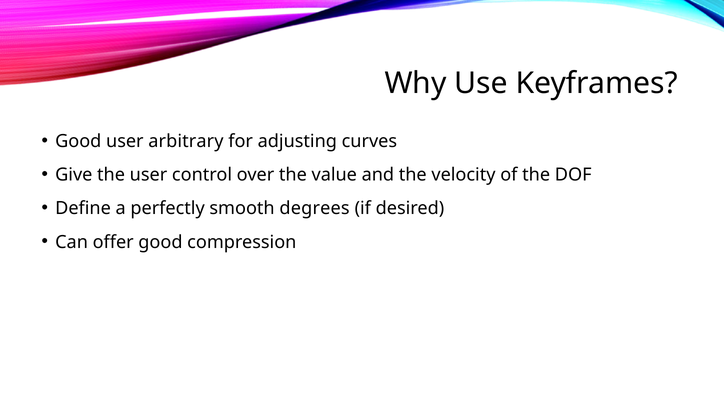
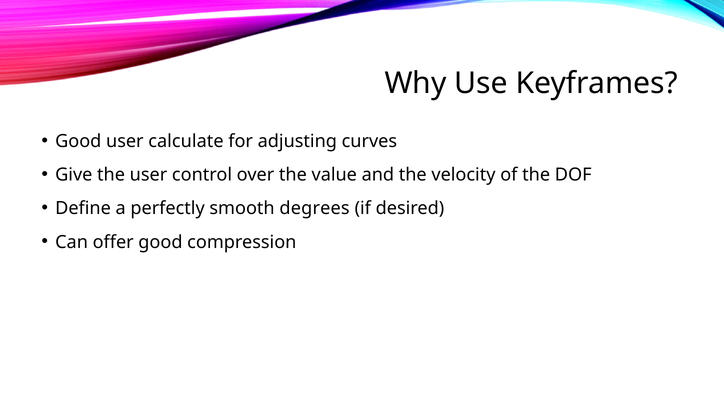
arbitrary: arbitrary -> calculate
